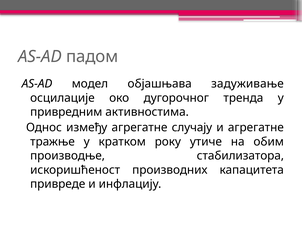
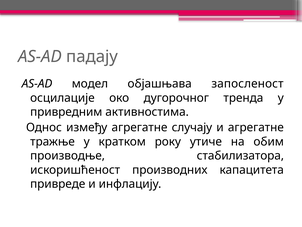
падом: падом -> падају
задуживање: задуживање -> запосленост
